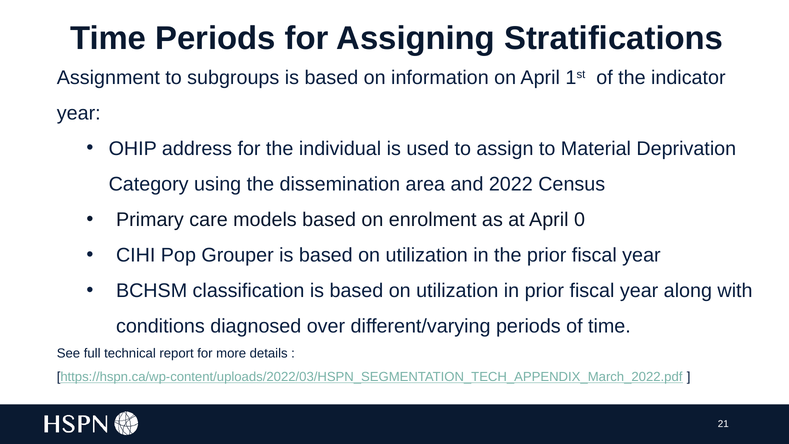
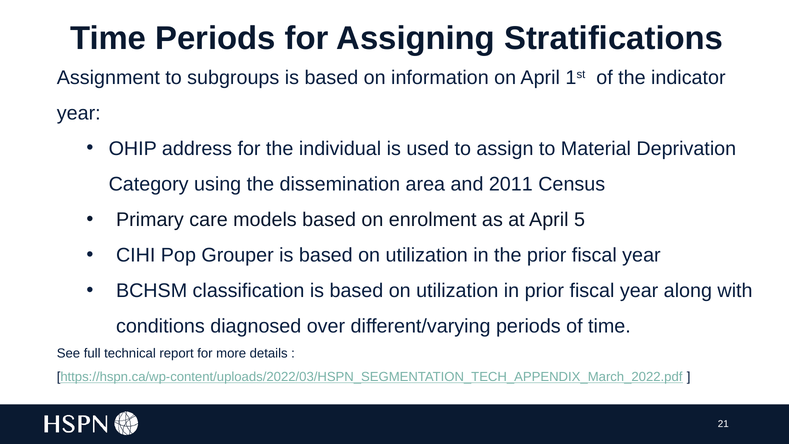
2022: 2022 -> 2011
0: 0 -> 5
